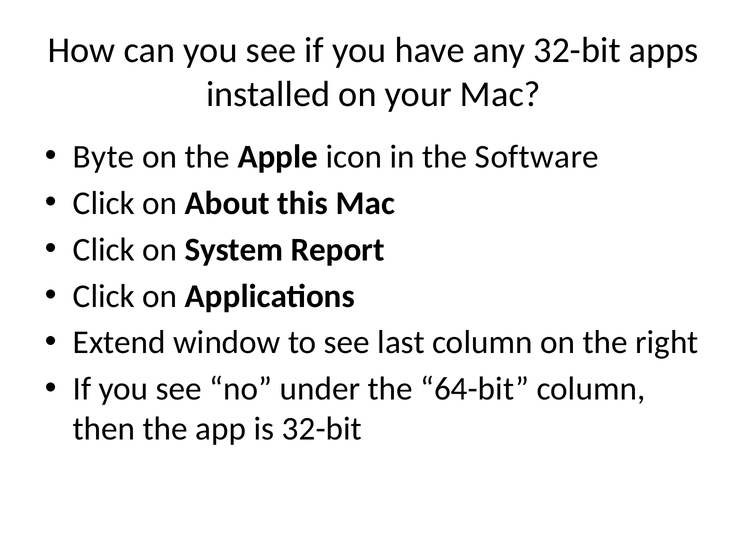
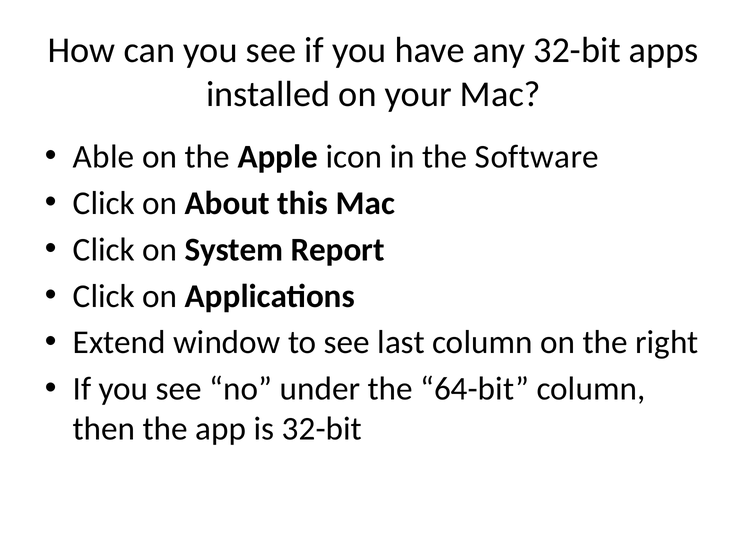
Byte: Byte -> Able
